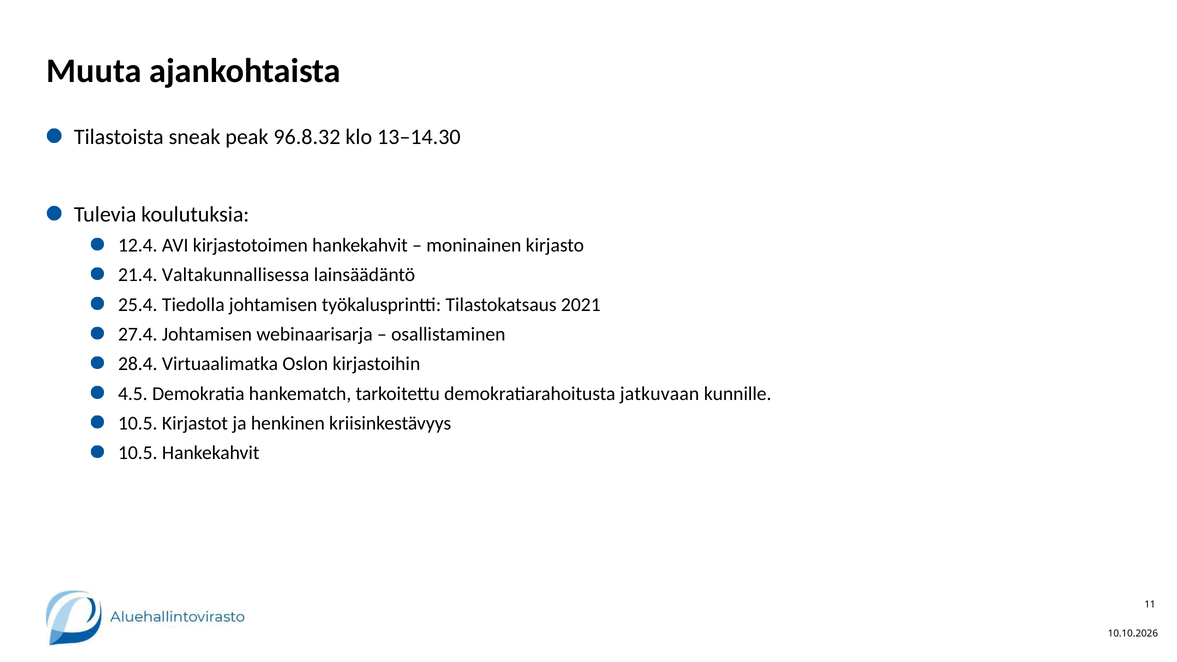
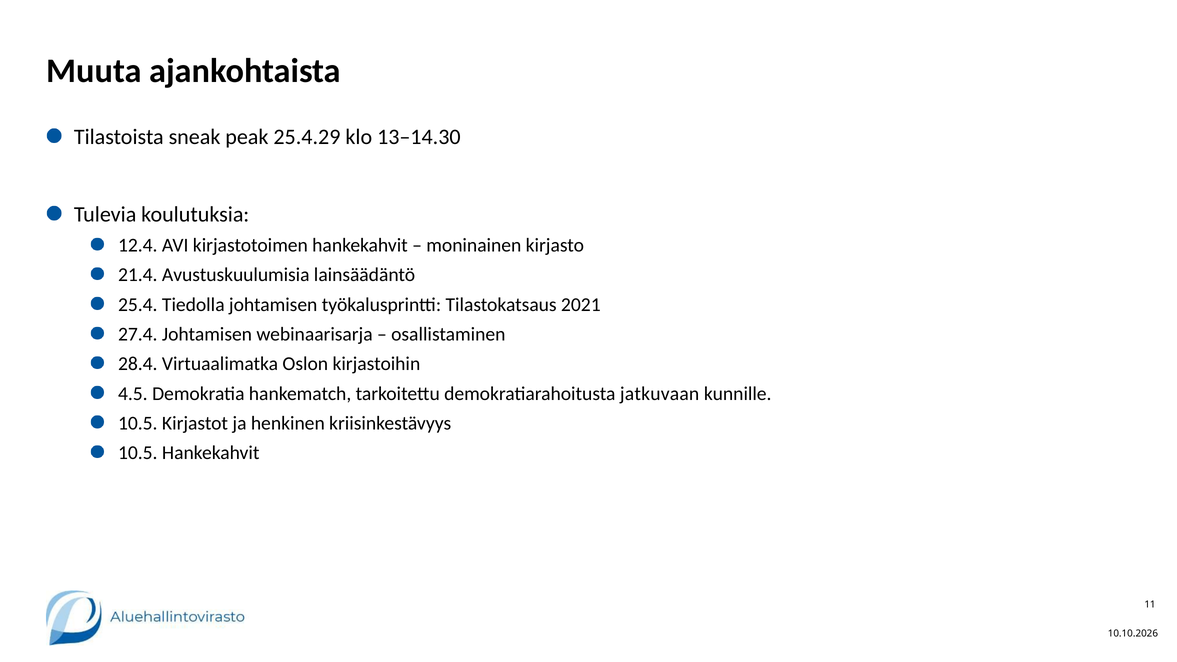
96.8.32: 96.8.32 -> 25.4.29
Valtakunnallisessa: Valtakunnallisessa -> Avustuskuulumisia
